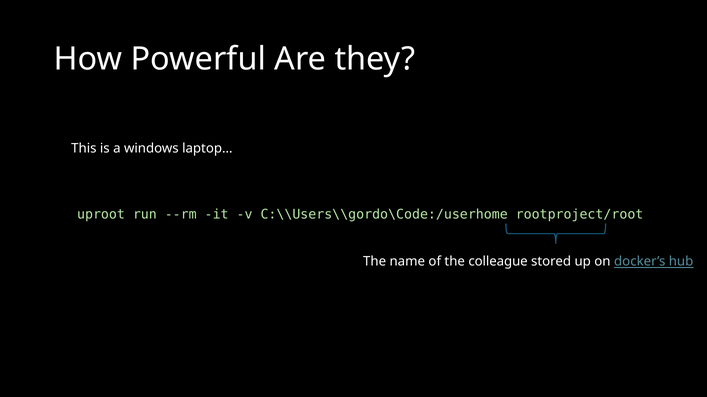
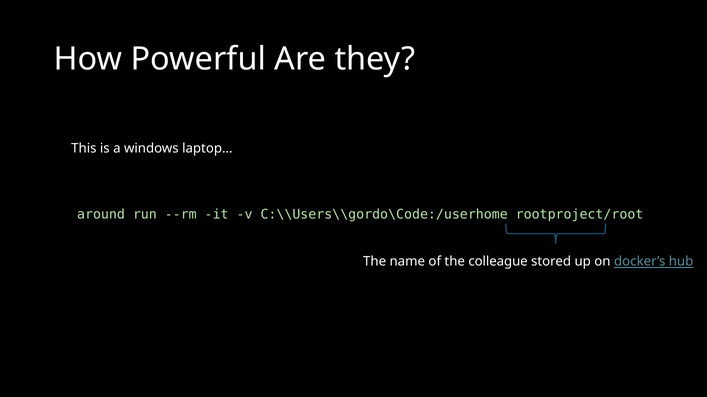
uproot: uproot -> around
